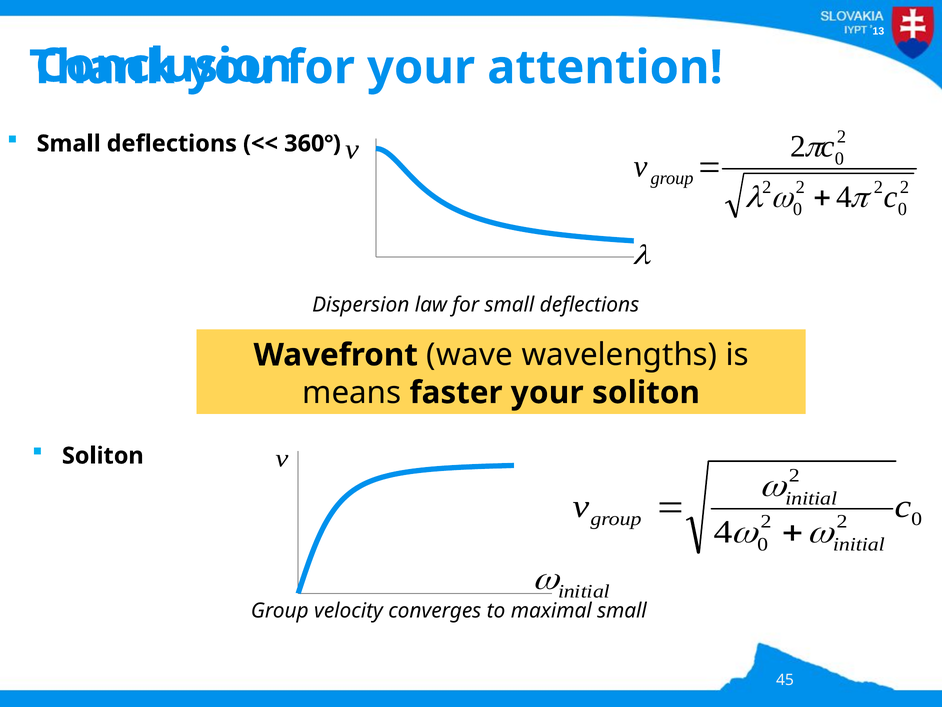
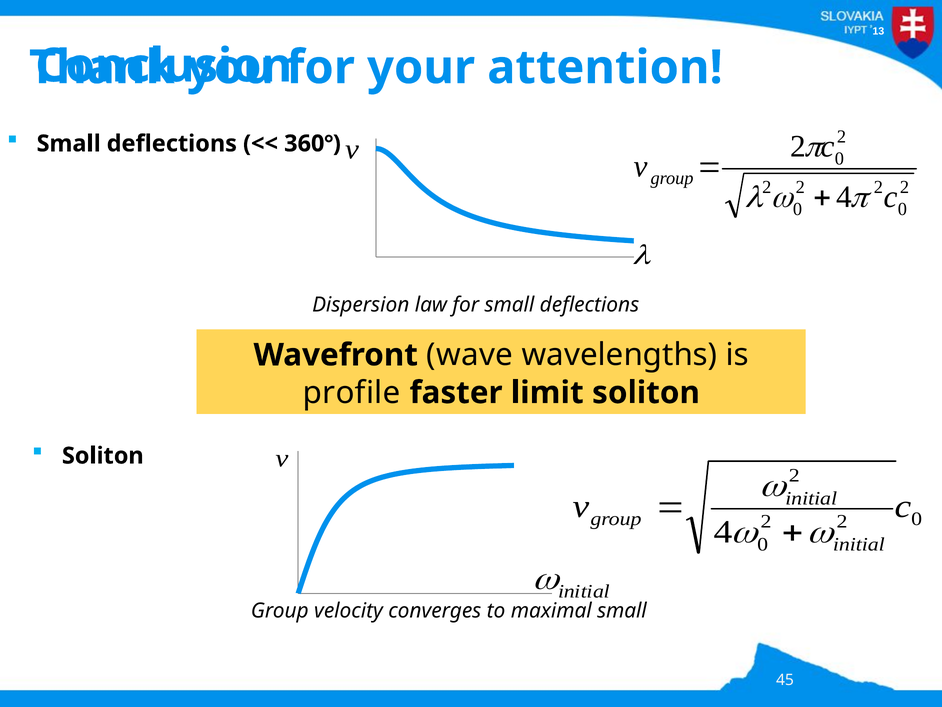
means: means -> profile
faster your: your -> limit
